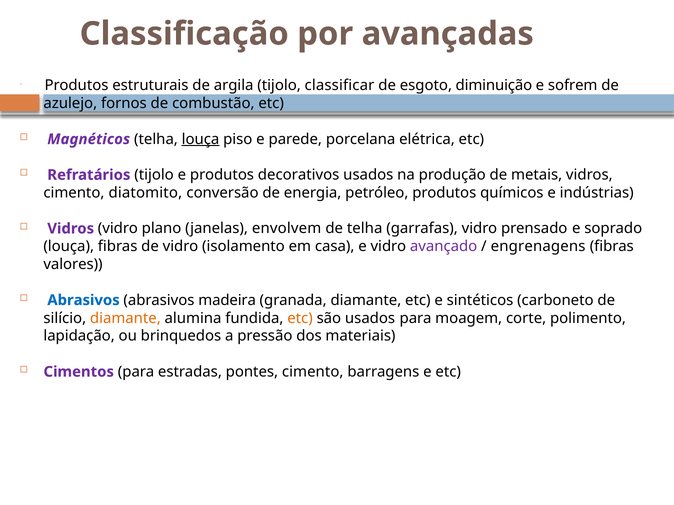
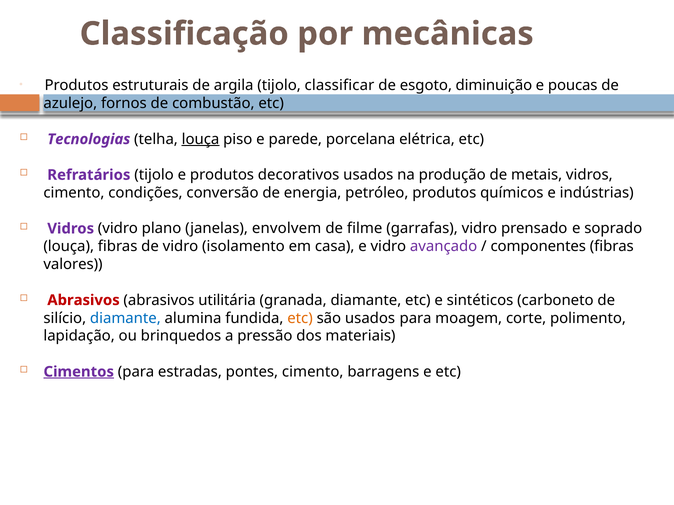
avançadas: avançadas -> mecânicas
sofrem: sofrem -> poucas
Magnéticos: Magnéticos -> Tecnologias
diatomito: diatomito -> condições
de telha: telha -> filme
engrenagens: engrenagens -> componentes
Abrasivos at (83, 300) colour: blue -> red
madeira: madeira -> utilitária
diamante at (125, 318) colour: orange -> blue
Cimentos underline: none -> present
